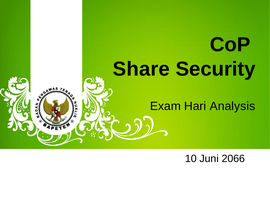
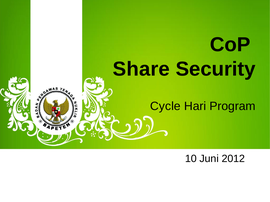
Exam: Exam -> Cycle
Analysis: Analysis -> Program
2066: 2066 -> 2012
